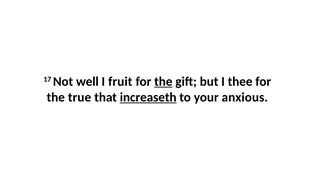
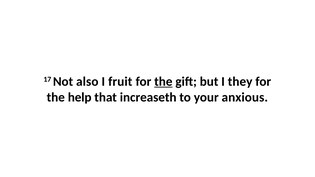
well: well -> also
thee: thee -> they
true: true -> help
increaseth underline: present -> none
